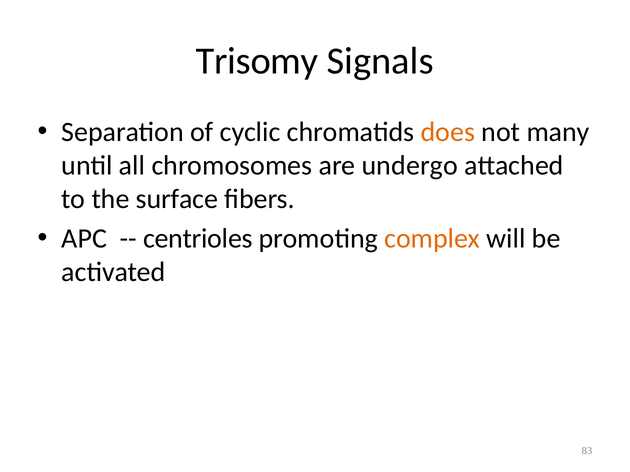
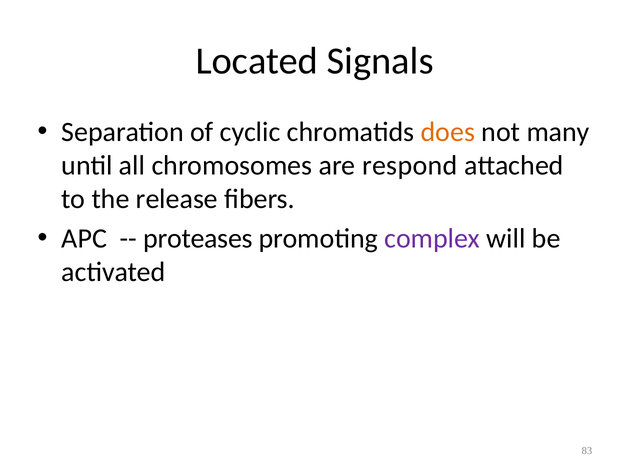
Trisomy: Trisomy -> Located
undergo: undergo -> respond
surface: surface -> release
centrioles: centrioles -> proteases
complex colour: orange -> purple
